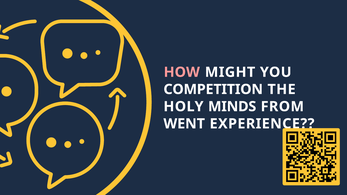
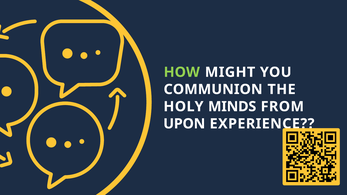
HOW colour: pink -> light green
COMPETITION: COMPETITION -> COMMUNION
WENT: WENT -> UPON
